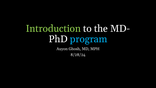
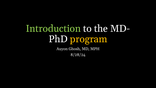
program colour: light blue -> yellow
